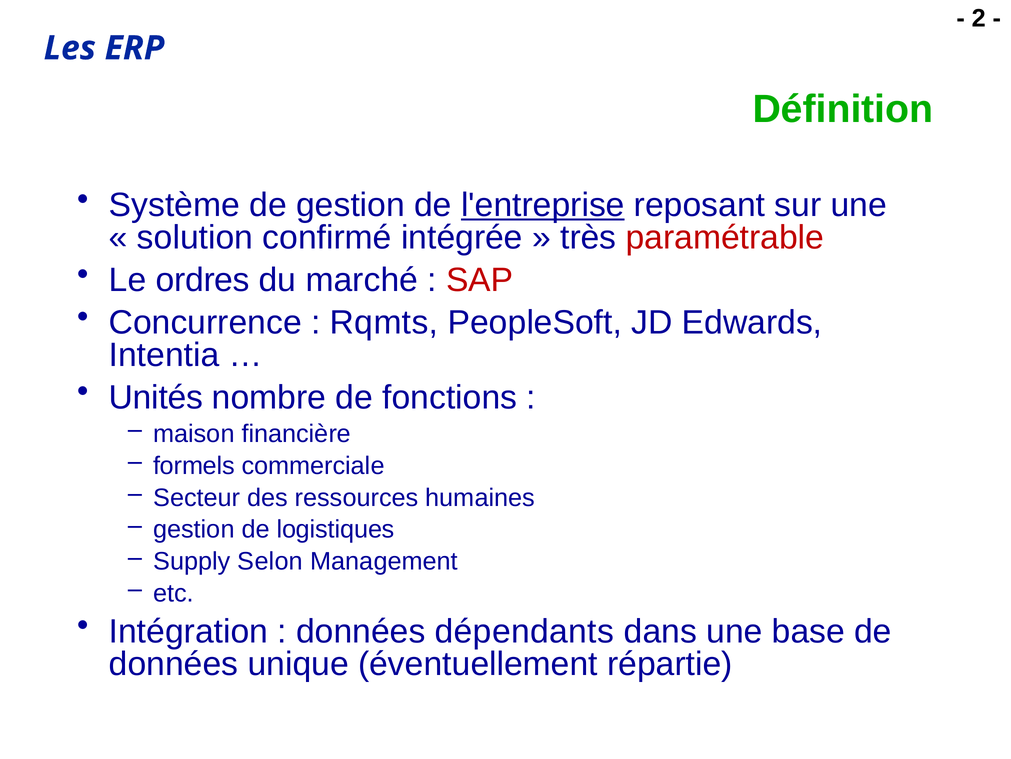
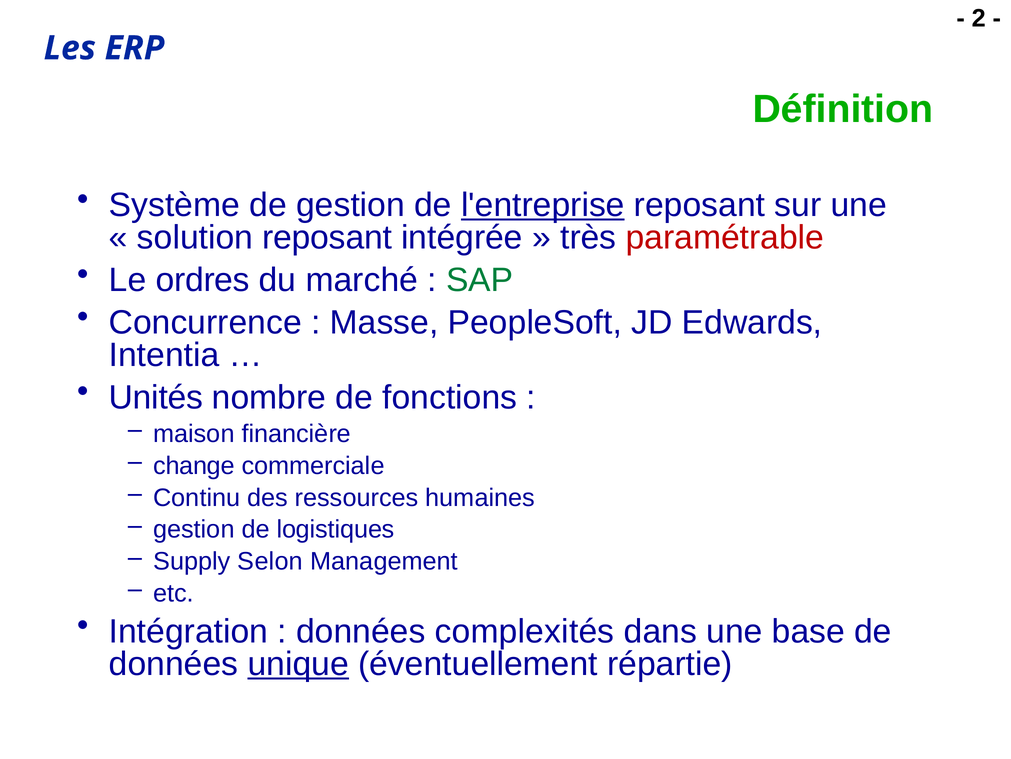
solution confirmé: confirmé -> reposant
SAP colour: red -> green
Rqmts: Rqmts -> Masse
formels: formels -> change
Secteur: Secteur -> Continu
dépendants: dépendants -> complexités
unique underline: none -> present
